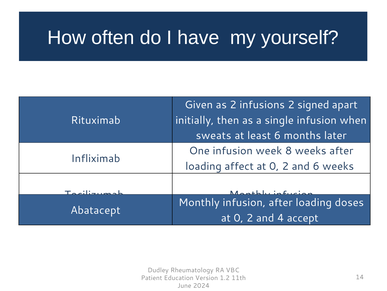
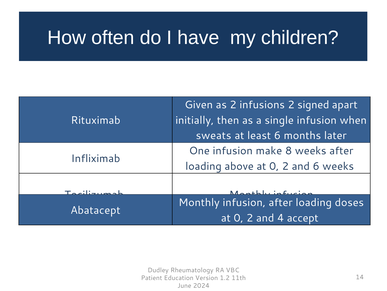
yourself: yourself -> children
week: week -> make
affect: affect -> above
